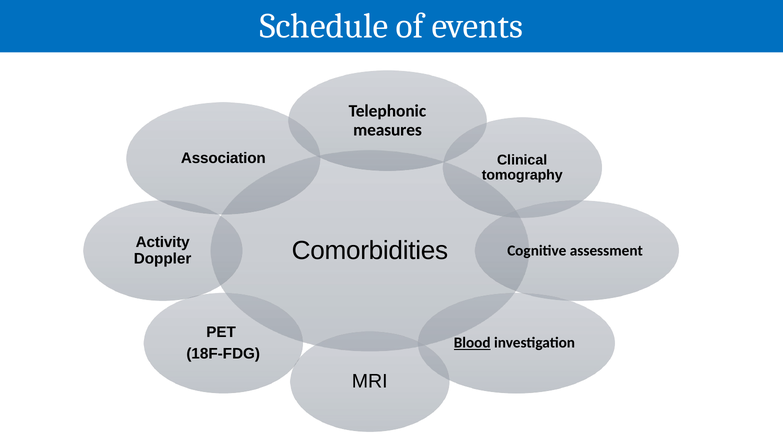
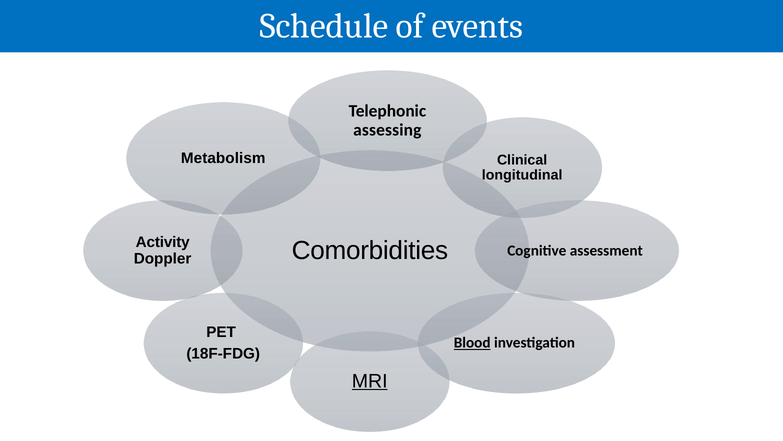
measures: measures -> assessing
Association: Association -> Metabolism
tomography: tomography -> longitudinal
MRI underline: none -> present
